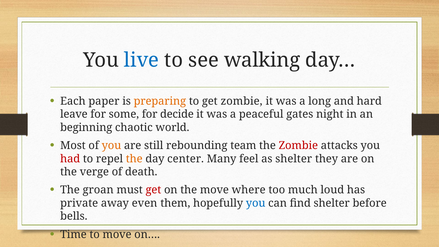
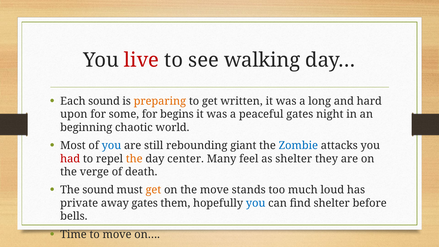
live colour: blue -> red
Each paper: paper -> sound
get zombie: zombie -> written
leave: leave -> upon
decide: decide -> begins
you at (111, 146) colour: orange -> blue
team: team -> giant
Zombie at (298, 146) colour: red -> blue
The groan: groan -> sound
get at (153, 190) colour: red -> orange
where: where -> stands
away even: even -> gates
